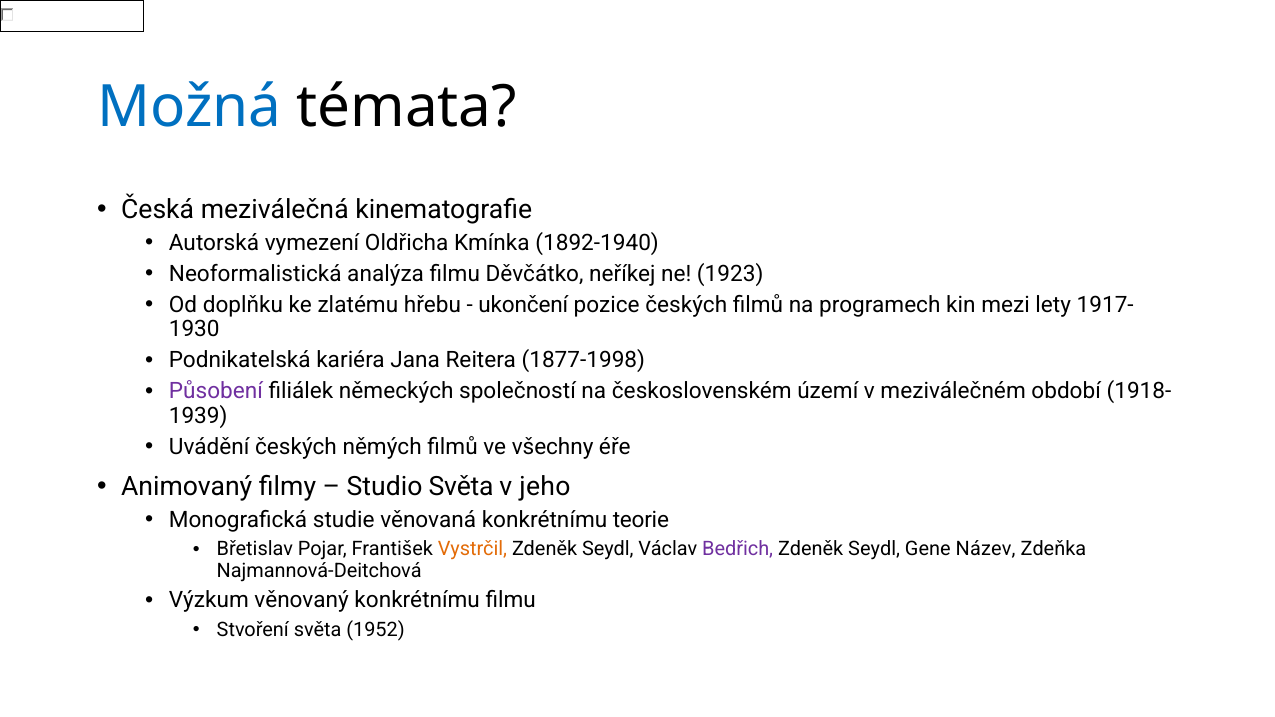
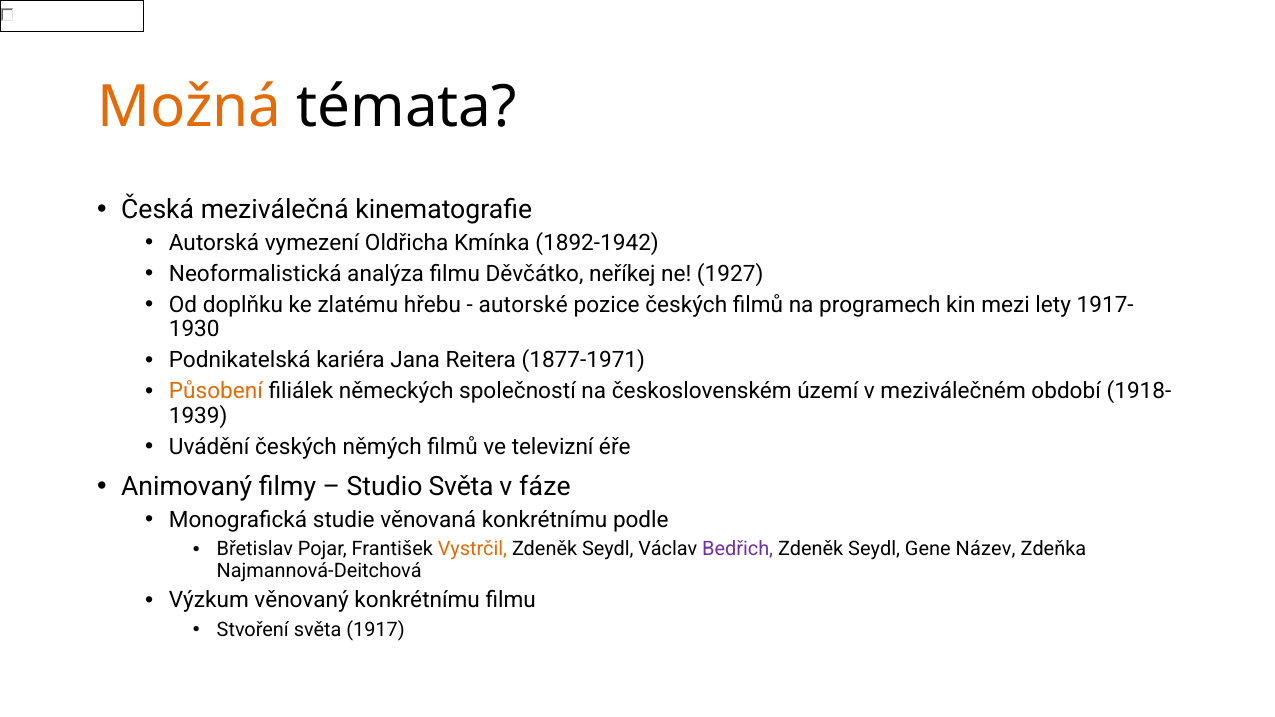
Možná colour: blue -> orange
1892-1940: 1892-1940 -> 1892-1942
1923: 1923 -> 1927
ukončení: ukončení -> autorské
1877-1998: 1877-1998 -> 1877-1971
Působení colour: purple -> orange
všechny: všechny -> televizní
jeho: jeho -> fáze
teorie: teorie -> podle
1952: 1952 -> 1917
